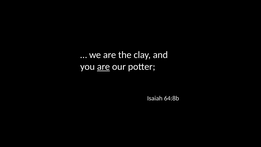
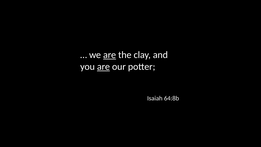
are at (110, 55) underline: none -> present
